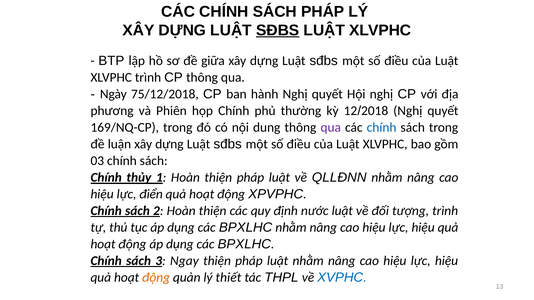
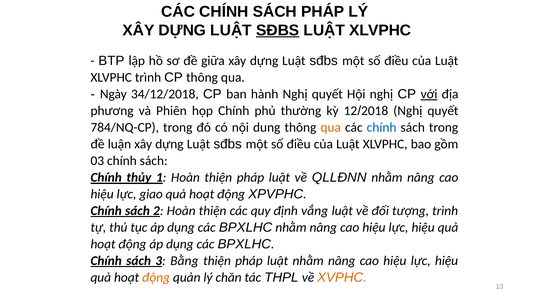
75/12/2018: 75/12/2018 -> 34/12/2018
với underline: none -> present
169/NQ-CP: 169/NQ-CP -> 784/NQ-CP
qua at (331, 128) colour: purple -> orange
điển: điển -> giao
nước: nước -> vắng
Ngay: Ngay -> Bằng
thiết: thiết -> chăn
XVPHC colour: blue -> orange
